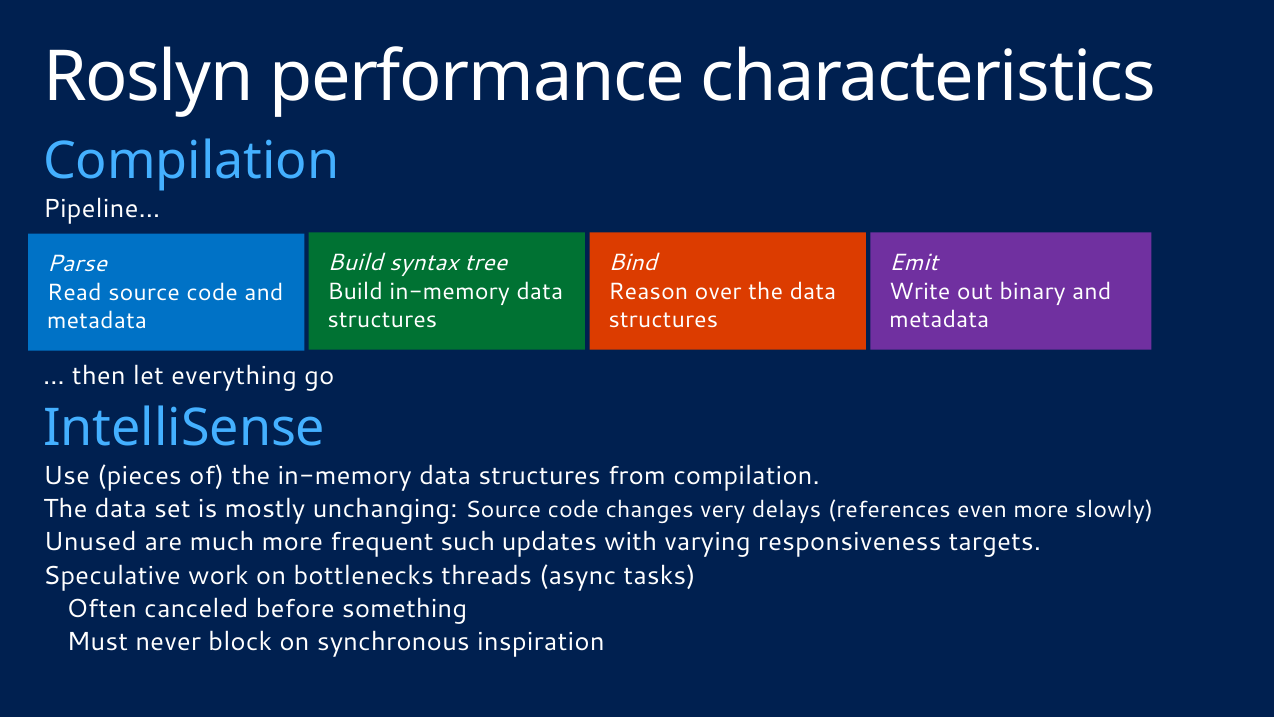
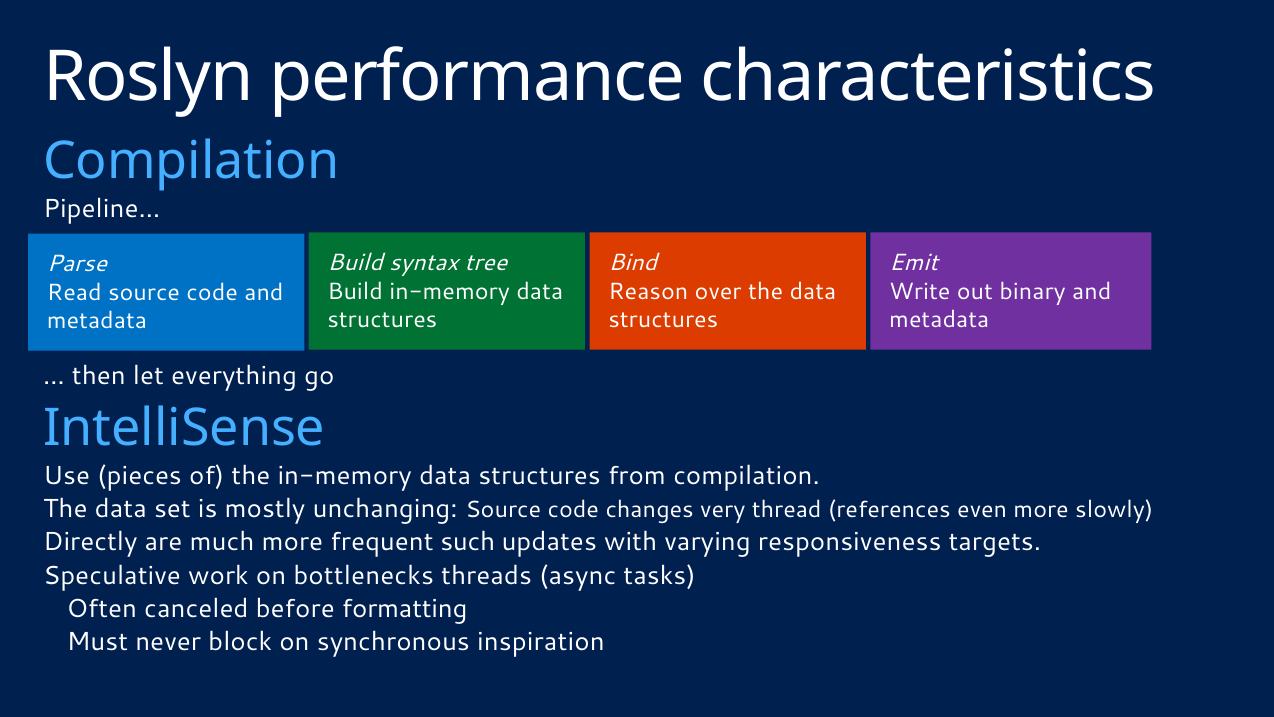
delays: delays -> thread
Unused: Unused -> Directly
something: something -> formatting
